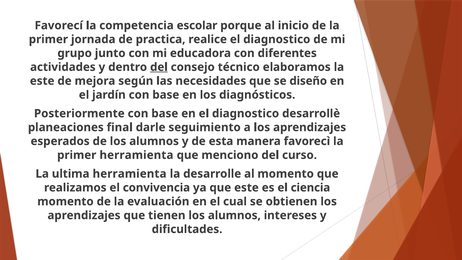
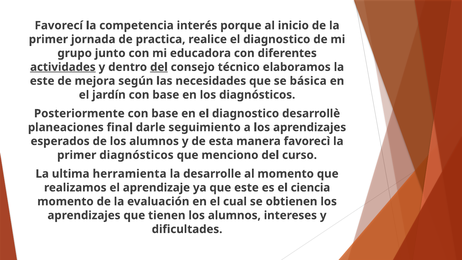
escolar: escolar -> interés
actividades underline: none -> present
diseño: diseño -> básica
primer herramienta: herramienta -> diagnósticos
convivencia: convivencia -> aprendizaje
